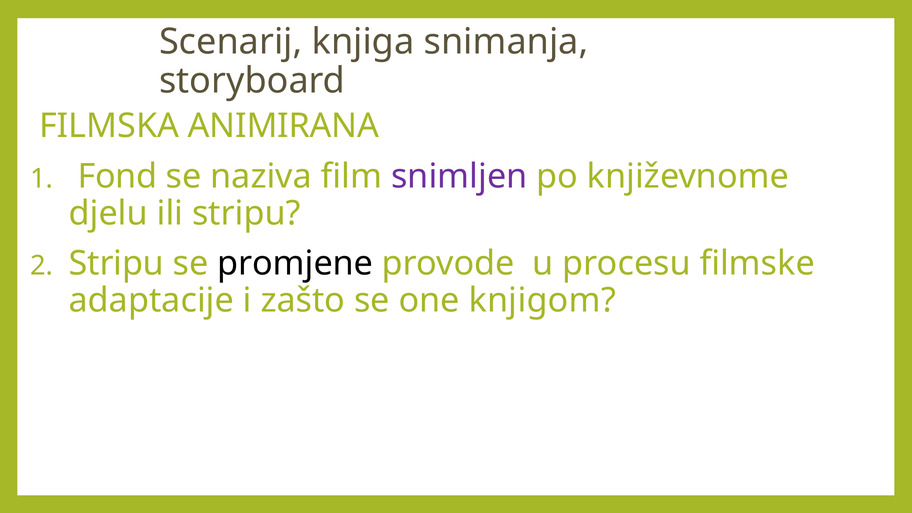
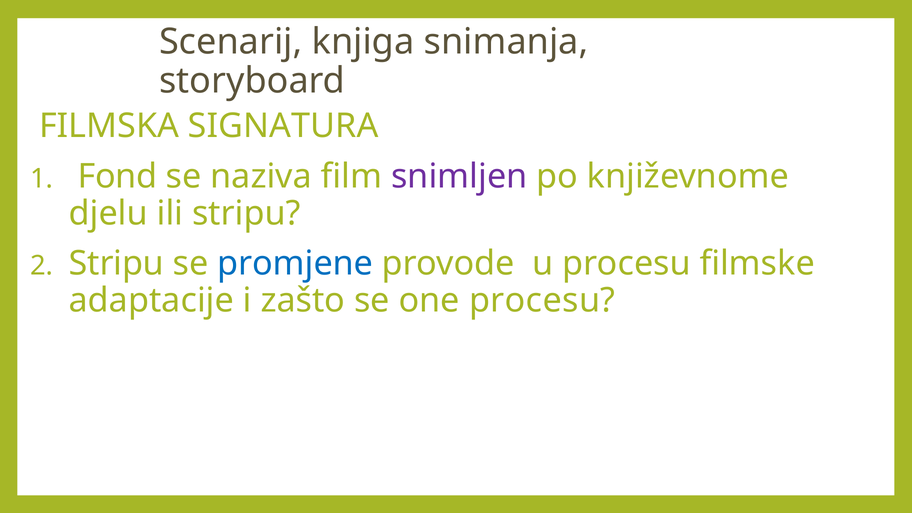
ANIMIRANA: ANIMIRANA -> SIGNATURA
promjene colour: black -> blue
one knjigom: knjigom -> procesu
